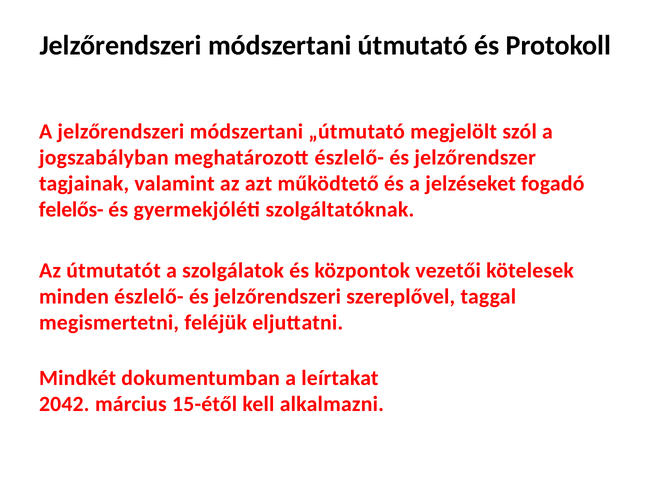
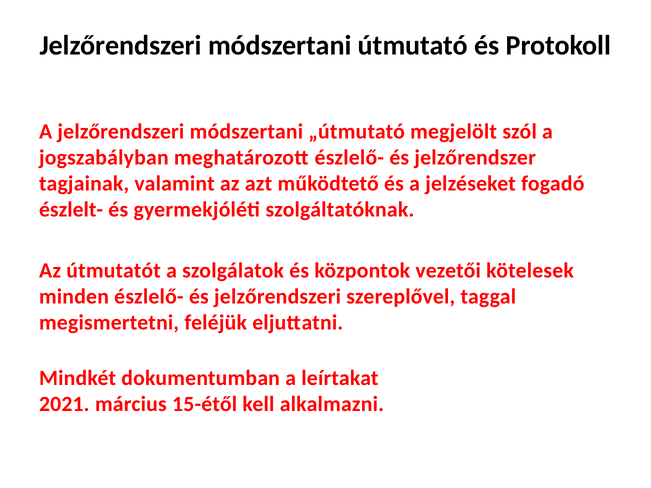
felelős-: felelős- -> észlelt-
2042: 2042 -> 2021
